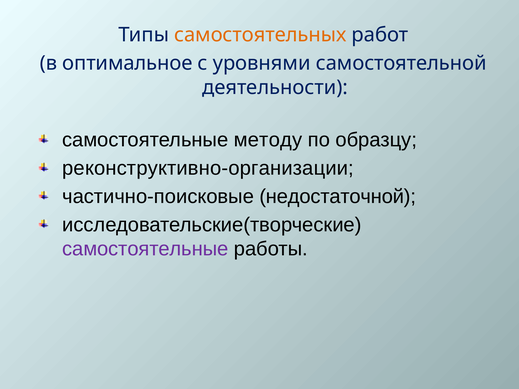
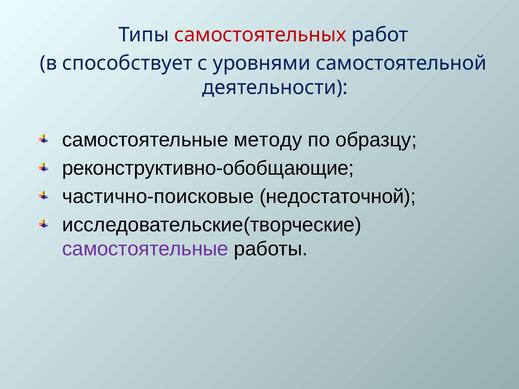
самостоятельных colour: orange -> red
оптимальное: оптимальное -> способствует
реконструктивно-организации: реконструктивно-организации -> реконструктивно-обобщающие
